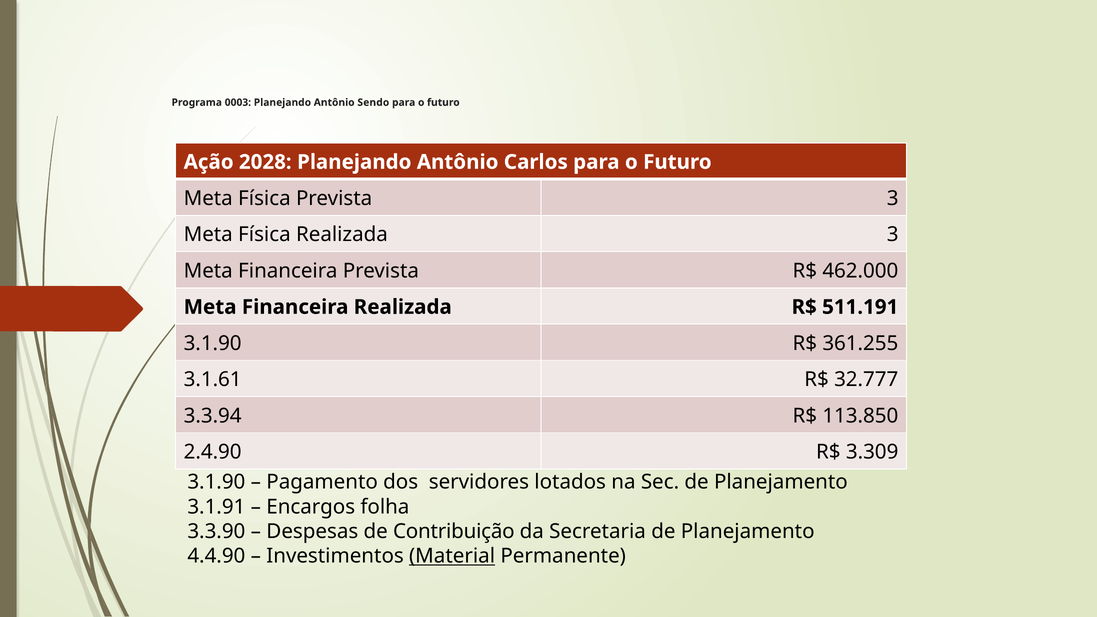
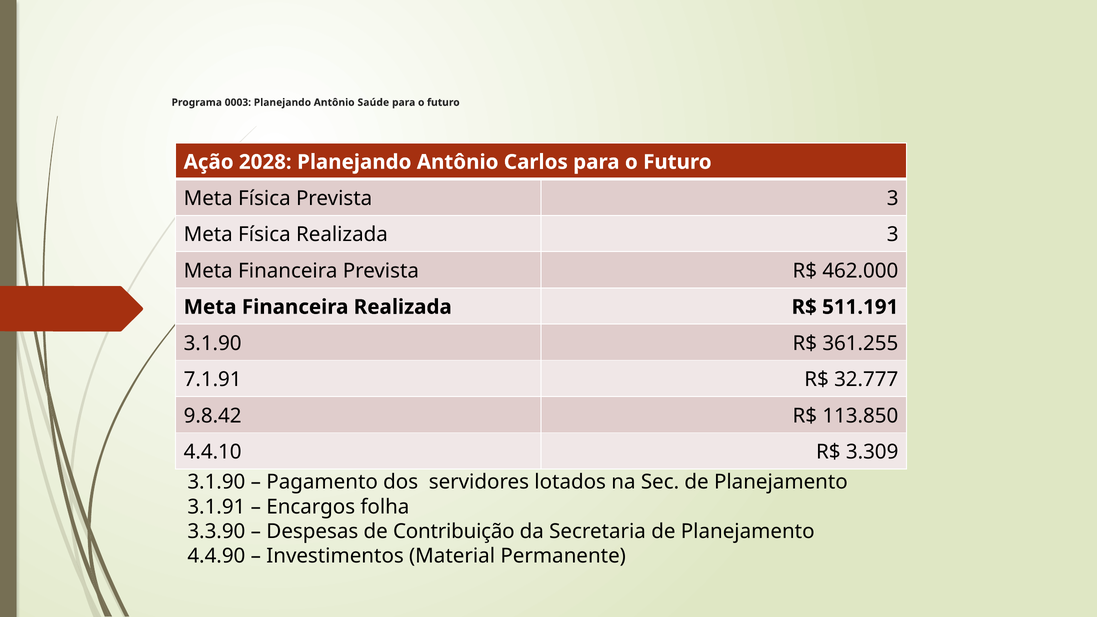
Sendo: Sendo -> Saúde
3.1.61: 3.1.61 -> 7.1.91
3.3.94: 3.3.94 -> 9.8.42
2.4.90: 2.4.90 -> 4.4.10
Material underline: present -> none
